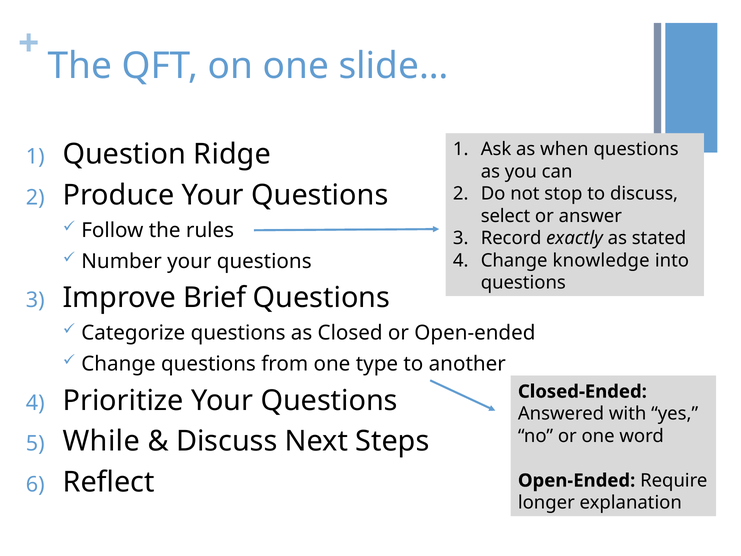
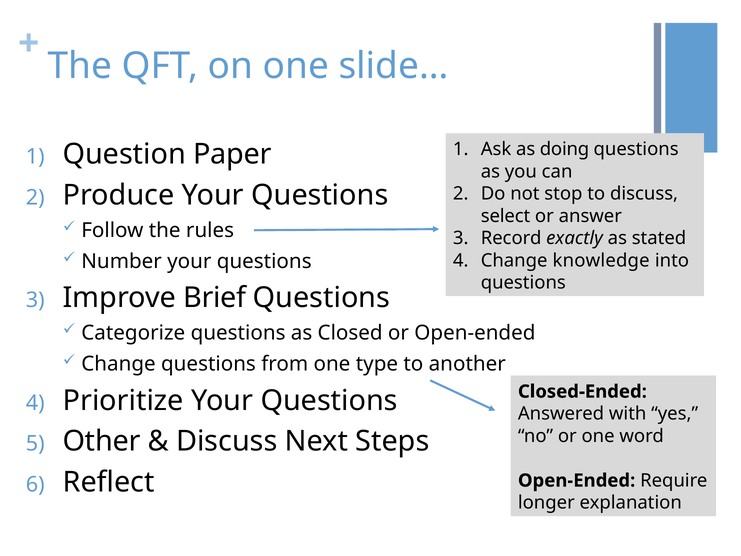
when: when -> doing
Ridge: Ridge -> Paper
While: While -> Other
